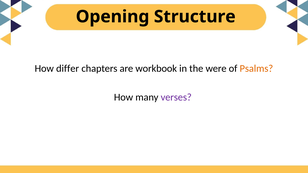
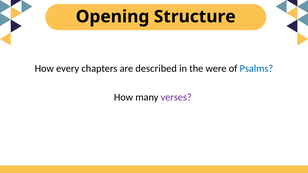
differ: differ -> every
workbook: workbook -> described
Psalms colour: orange -> blue
